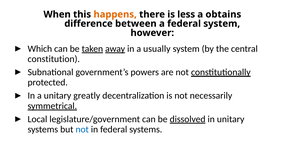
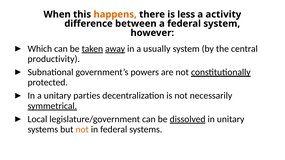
obtains: obtains -> activity
constitution: constitution -> productivity
greatly: greatly -> parties
not at (82, 130) colour: blue -> orange
